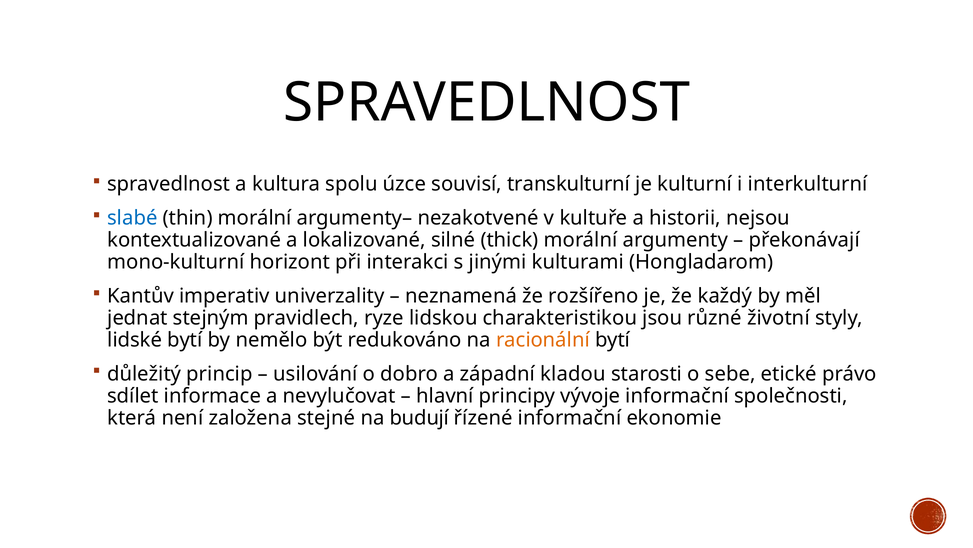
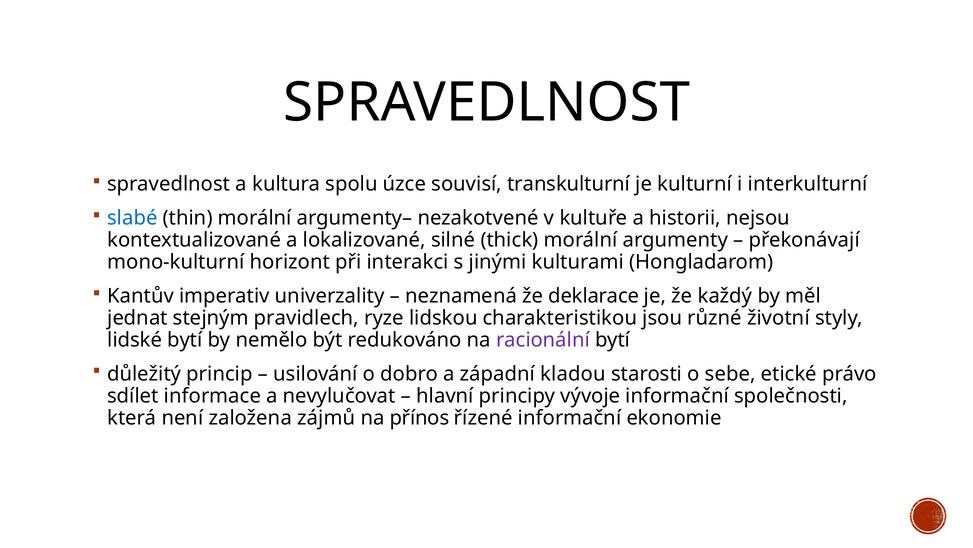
rozšířeno: rozšířeno -> deklarace
racionální colour: orange -> purple
stejné: stejné -> zájmů
budují: budují -> přínos
